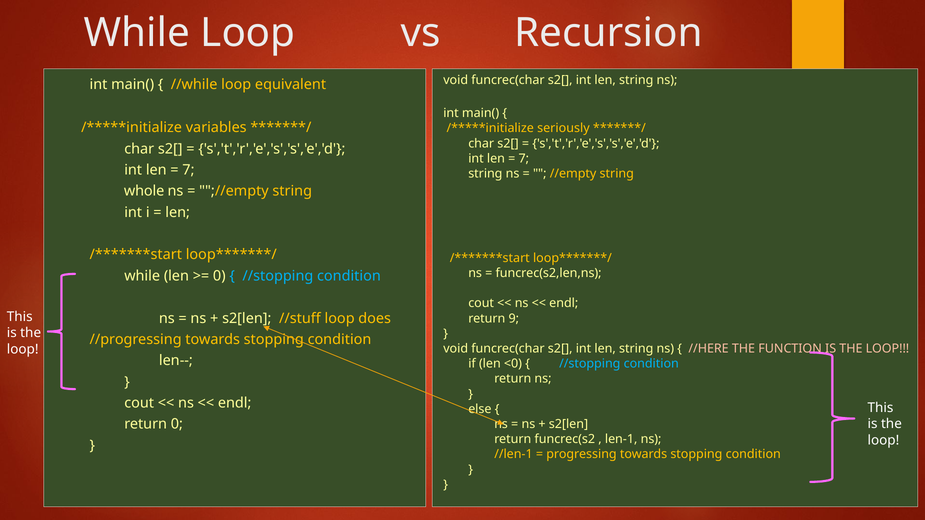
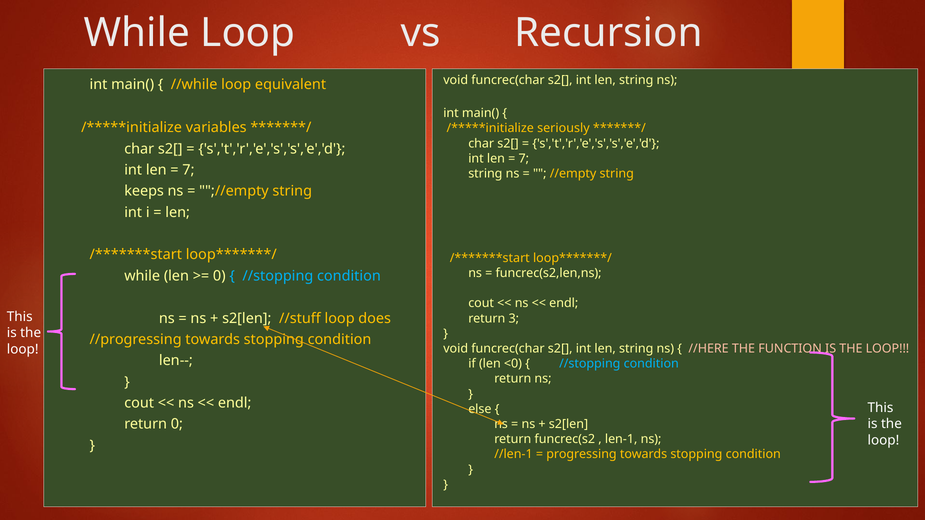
whole: whole -> keeps
9: 9 -> 3
